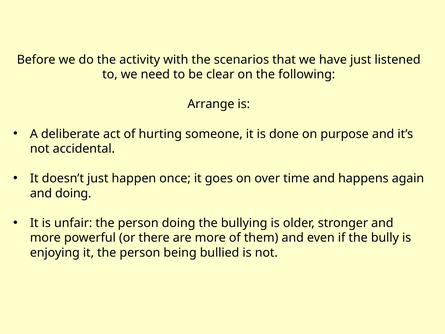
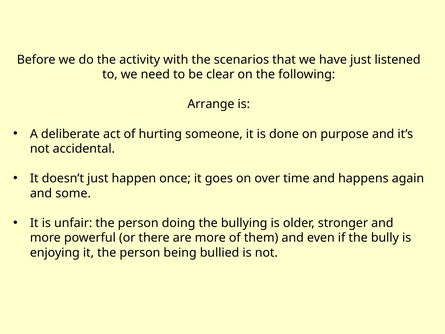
and doing: doing -> some
